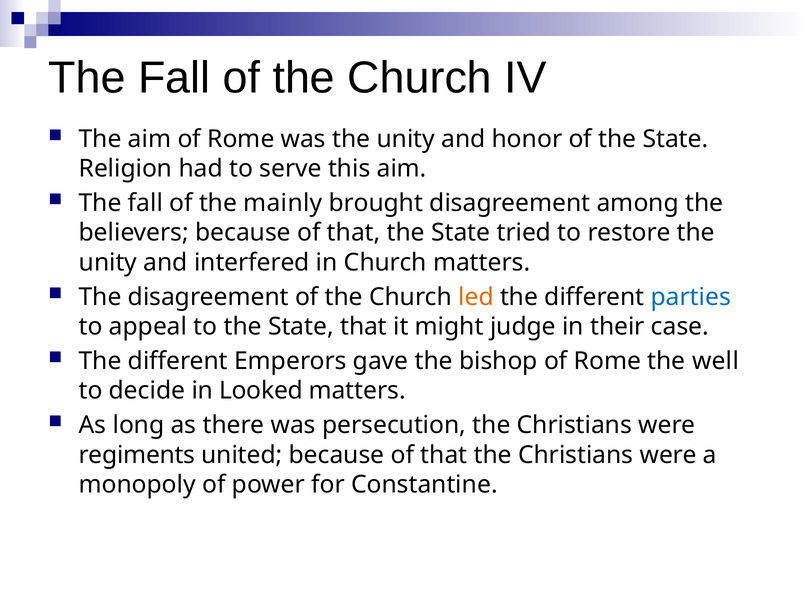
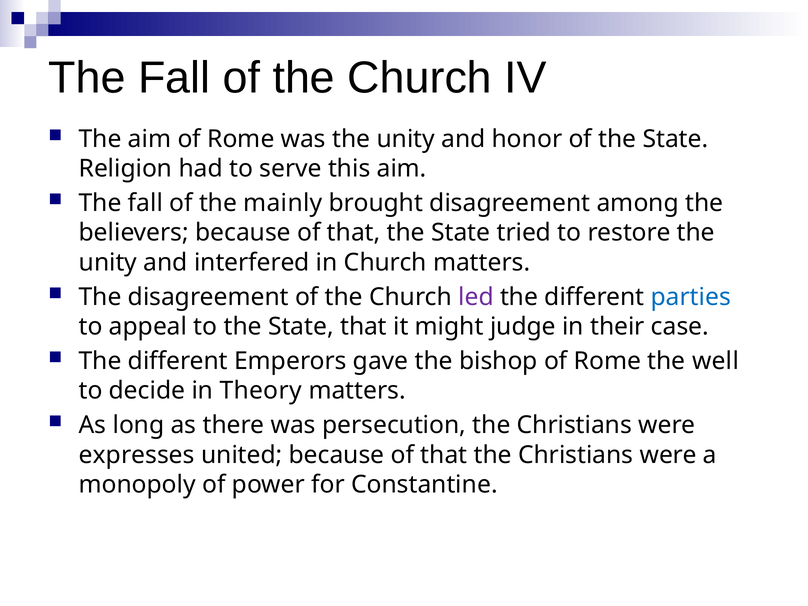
led colour: orange -> purple
Looked: Looked -> Theory
regiments: regiments -> expresses
